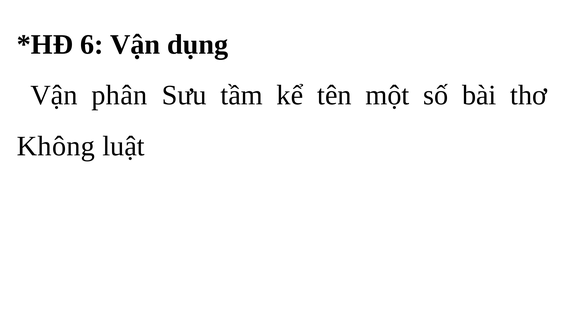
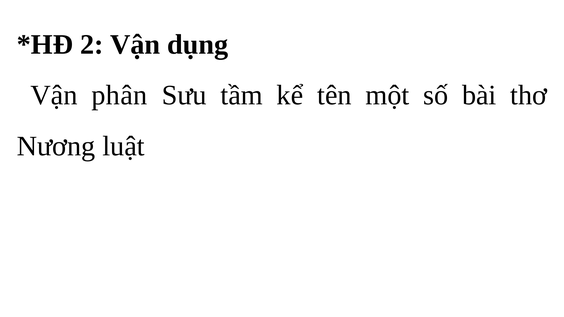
6: 6 -> 2
Không: Không -> Nương
